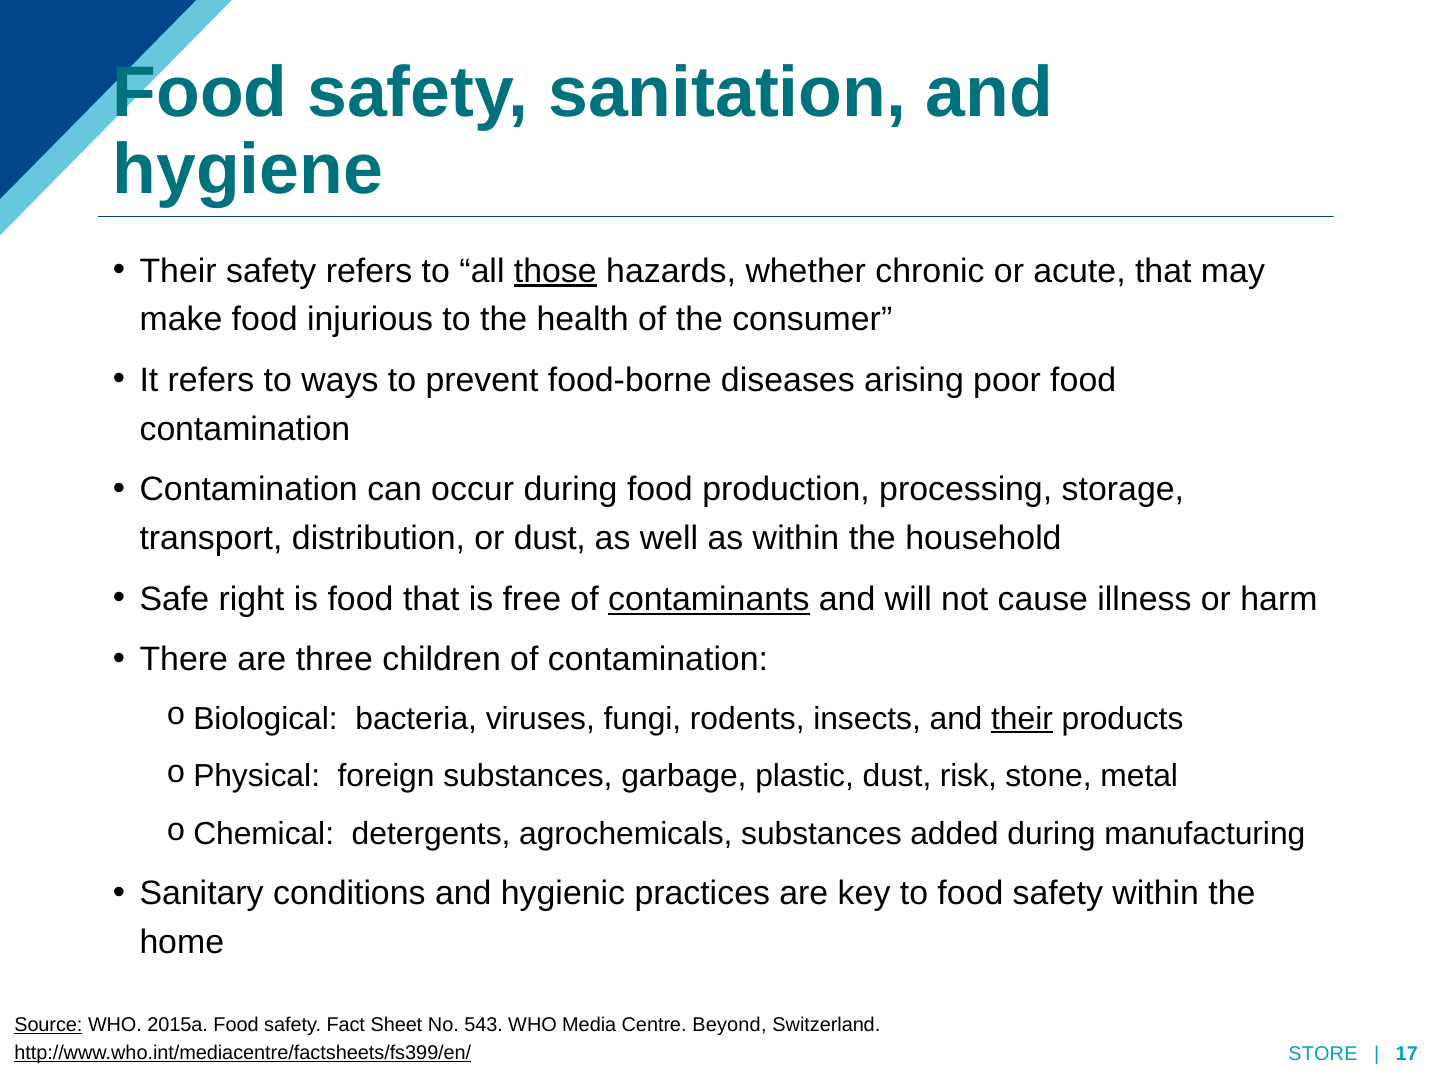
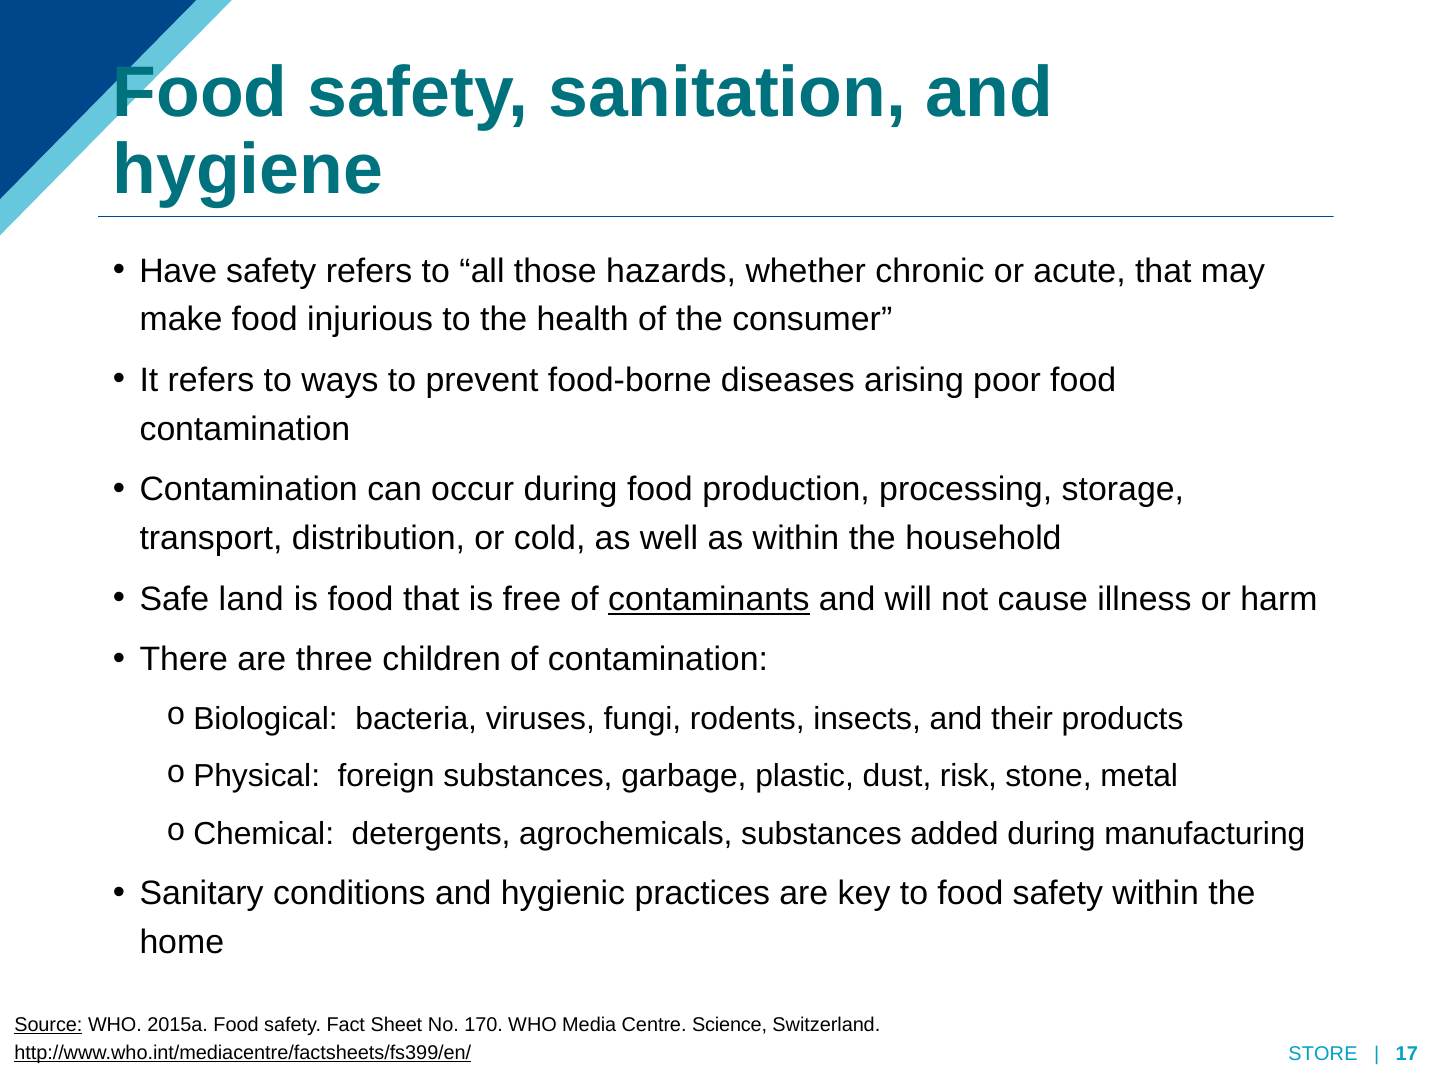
Their at (178, 271): Their -> Have
those underline: present -> none
or dust: dust -> cold
right: right -> land
their at (1022, 719) underline: present -> none
543: 543 -> 170
Beyond: Beyond -> Science
